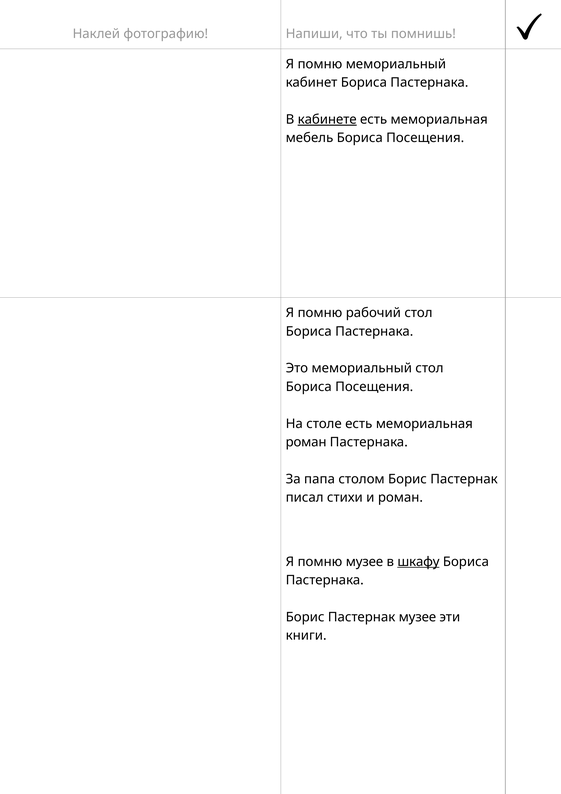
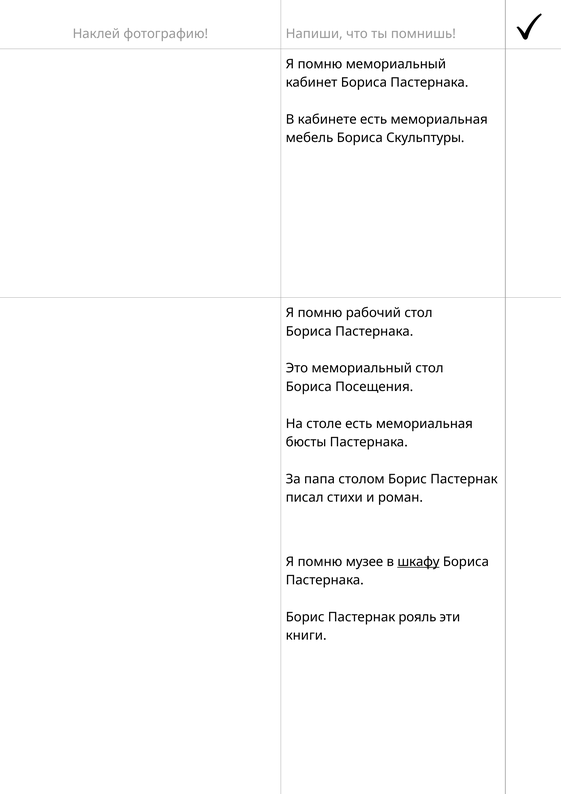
кабинете underline: present -> none
мебель Бориса Посещения: Посещения -> Скульптуры
роман at (306, 442): роман -> бюсты
Пастернак музее: музее -> рояль
